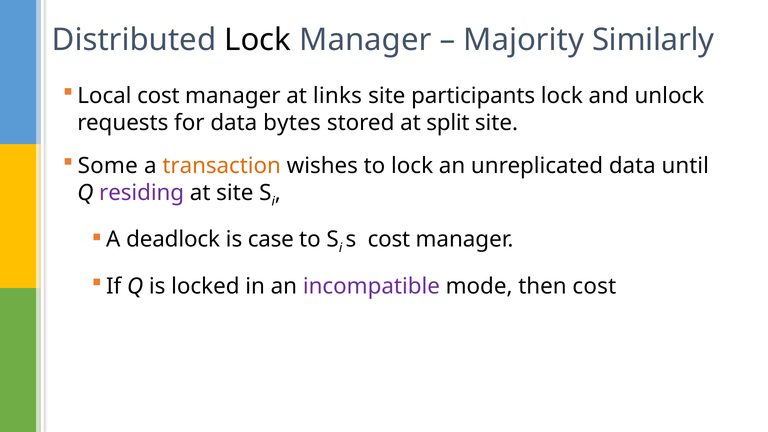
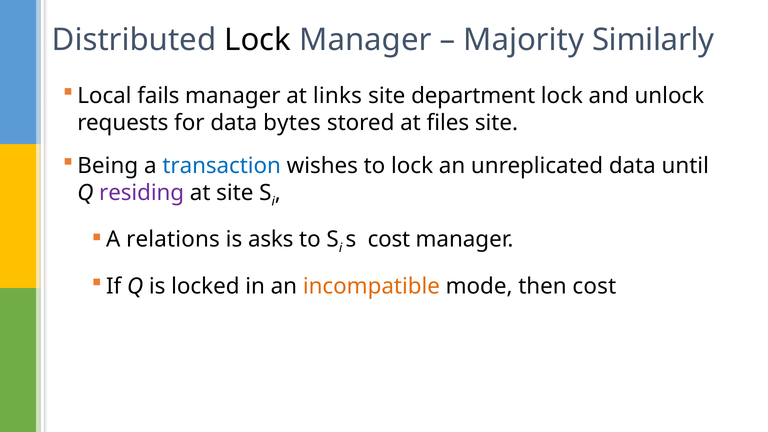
Local cost: cost -> fails
participants: participants -> department
split: split -> files
Some: Some -> Being
transaction colour: orange -> blue
deadlock: deadlock -> relations
case: case -> asks
incompatible colour: purple -> orange
